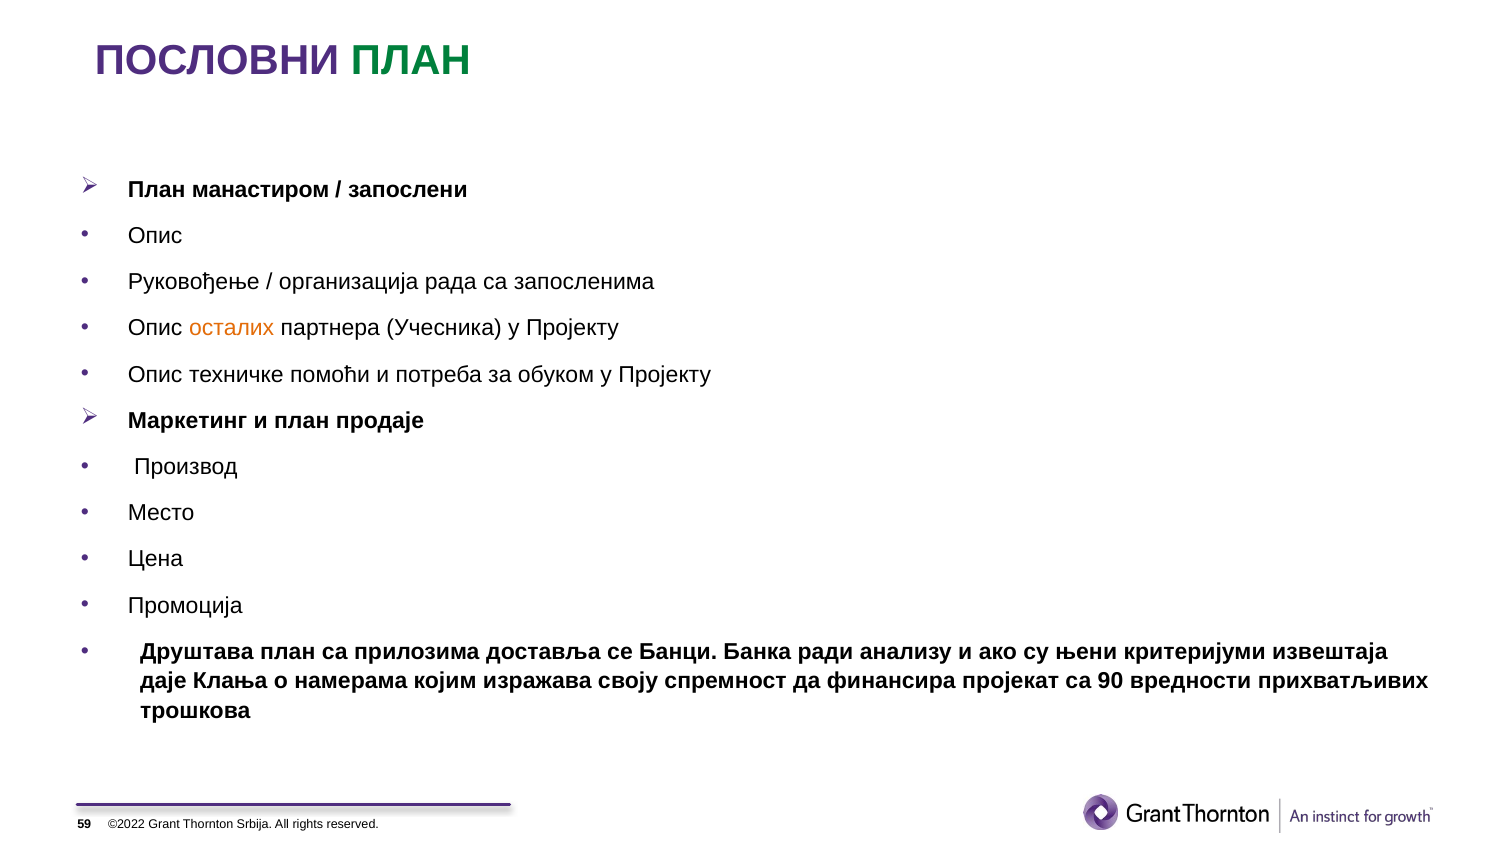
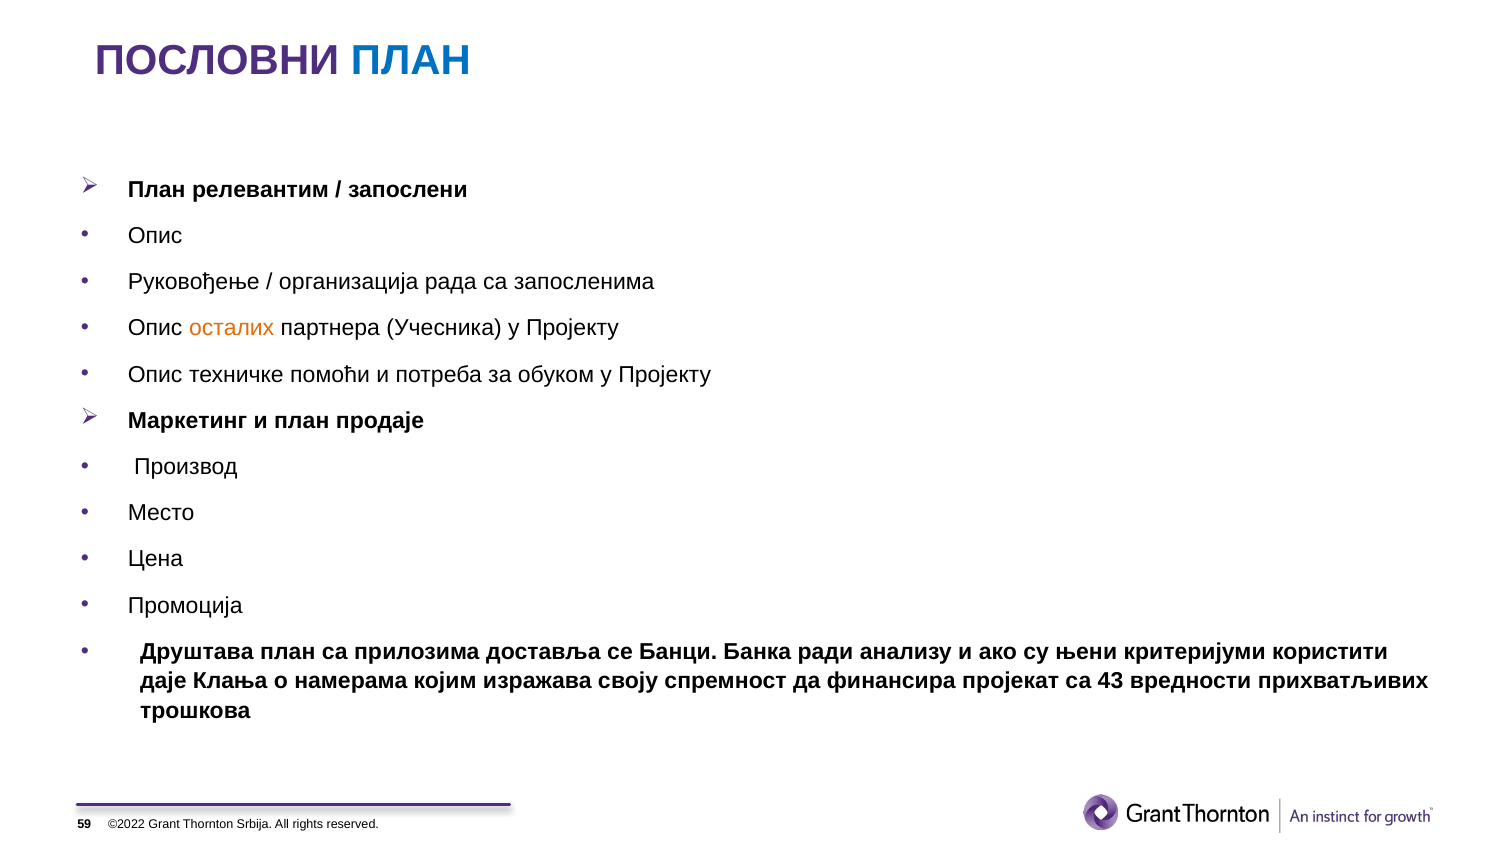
ПЛАН at (411, 61) colour: green -> blue
манастиром: манастиром -> релевантим
извештаја: извештаја -> користити
90: 90 -> 43
